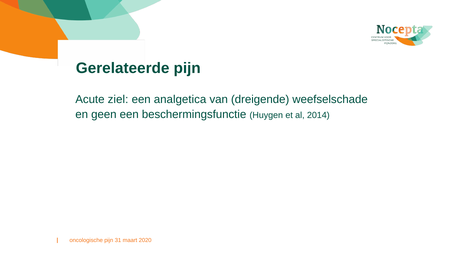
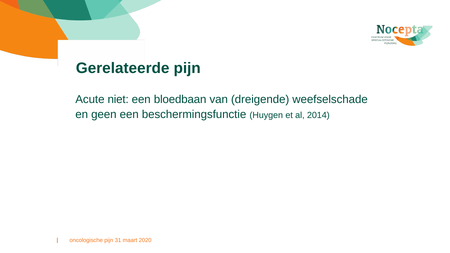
ziel: ziel -> niet
analgetica: analgetica -> bloedbaan
